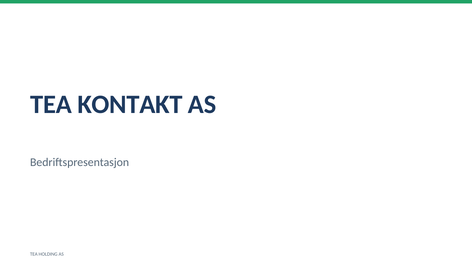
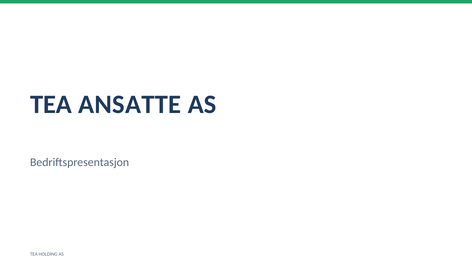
KONTAKT: KONTAKT -> ANSATTE
